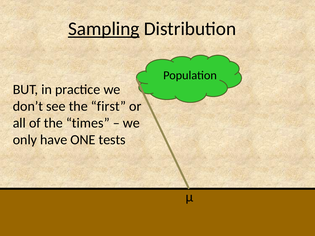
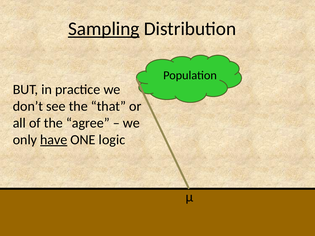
first: first -> that
times: times -> agree
have underline: none -> present
tests: tests -> logic
